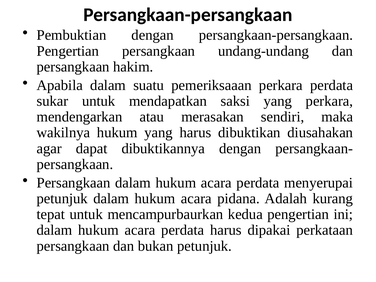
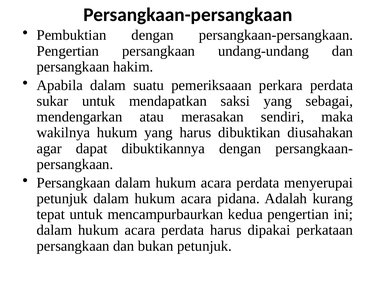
yang perkara: perkara -> sebagai
